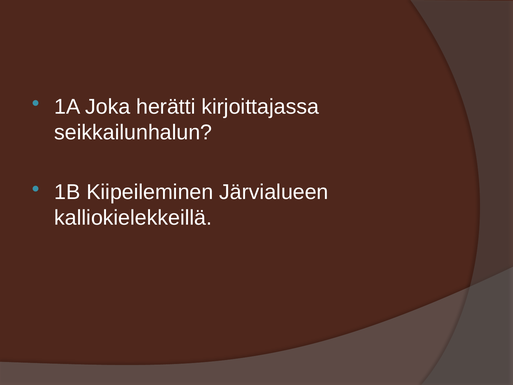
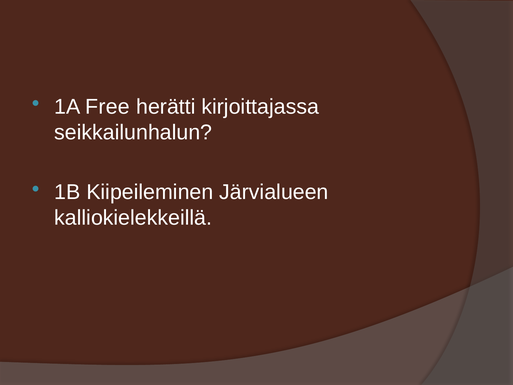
Joka: Joka -> Free
